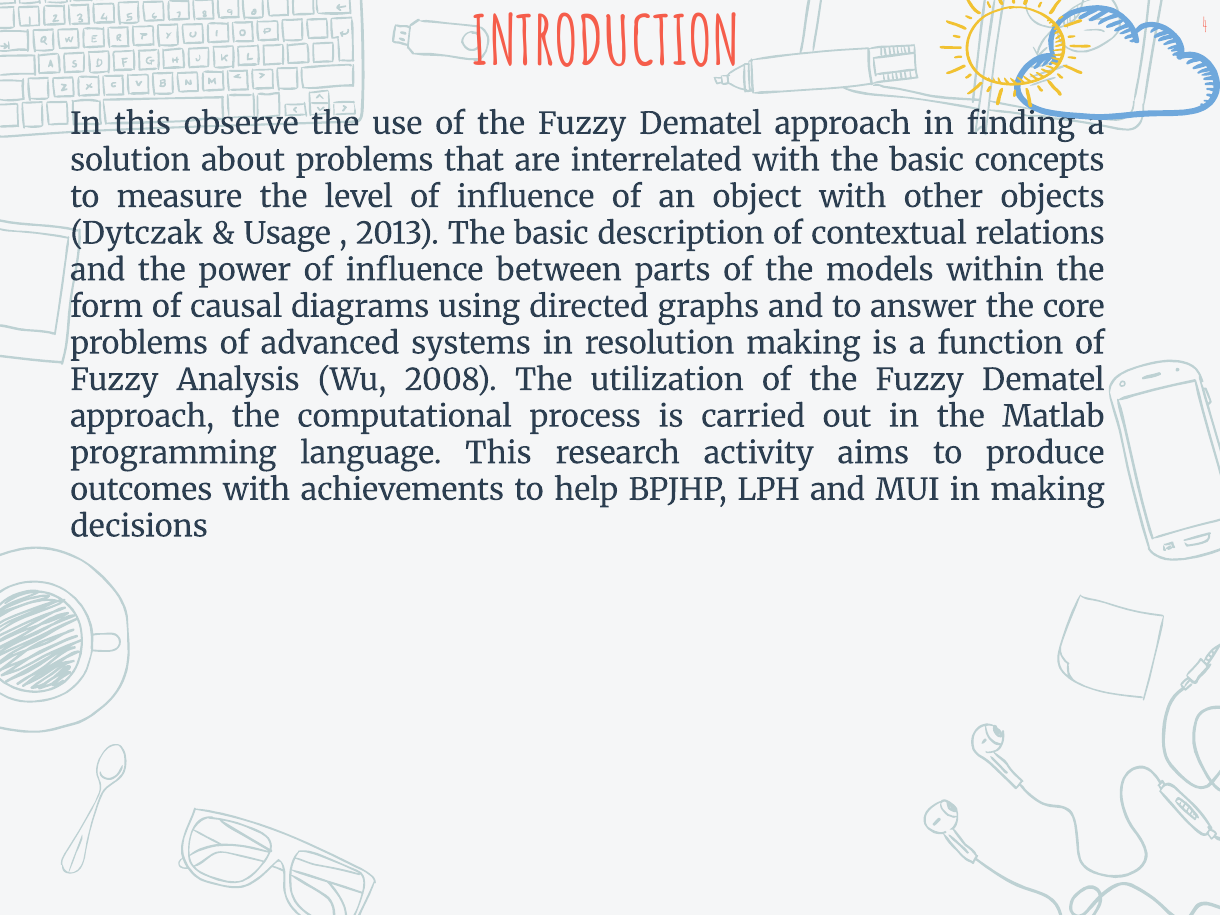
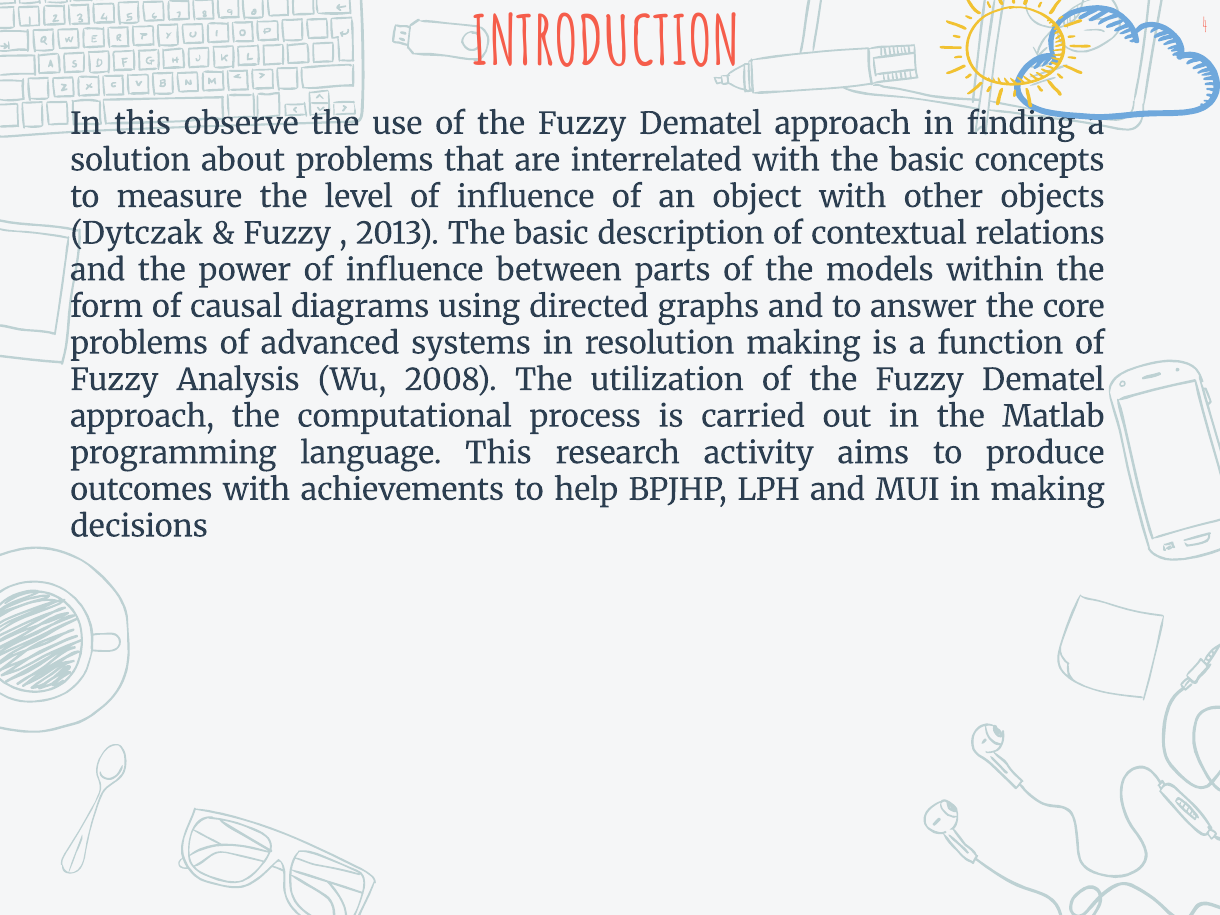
Usage at (287, 234): Usage -> Fuzzy
